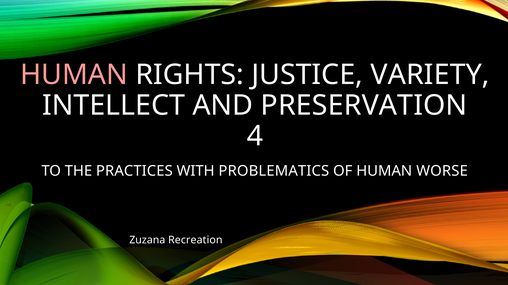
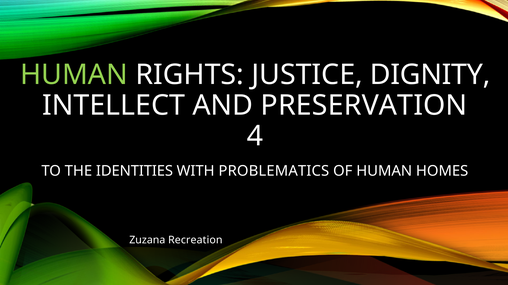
HUMAN at (74, 75) colour: pink -> light green
VARIETY: VARIETY -> DIGNITY
PRACTICES: PRACTICES -> IDENTITIES
WORSE: WORSE -> HOMES
